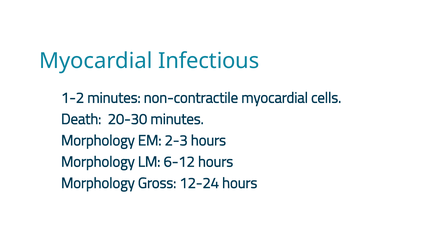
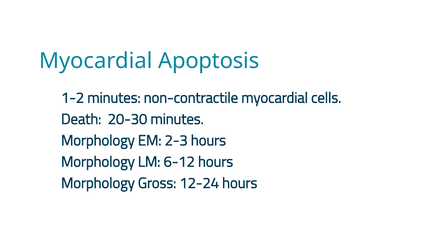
Infectious: Infectious -> Apoptosis
